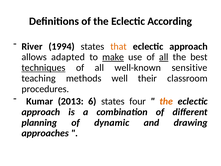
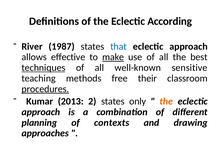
1994: 1994 -> 1987
that colour: orange -> blue
adapted: adapted -> effective
all at (164, 57) underline: present -> none
well: well -> free
procedures underline: none -> present
6: 6 -> 2
four: four -> only
dynamic: dynamic -> contexts
